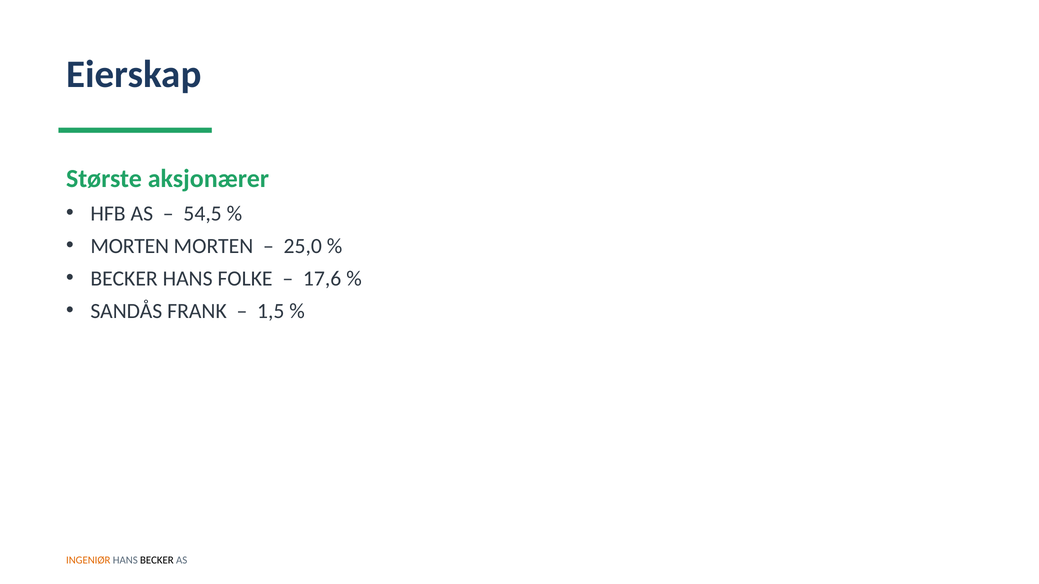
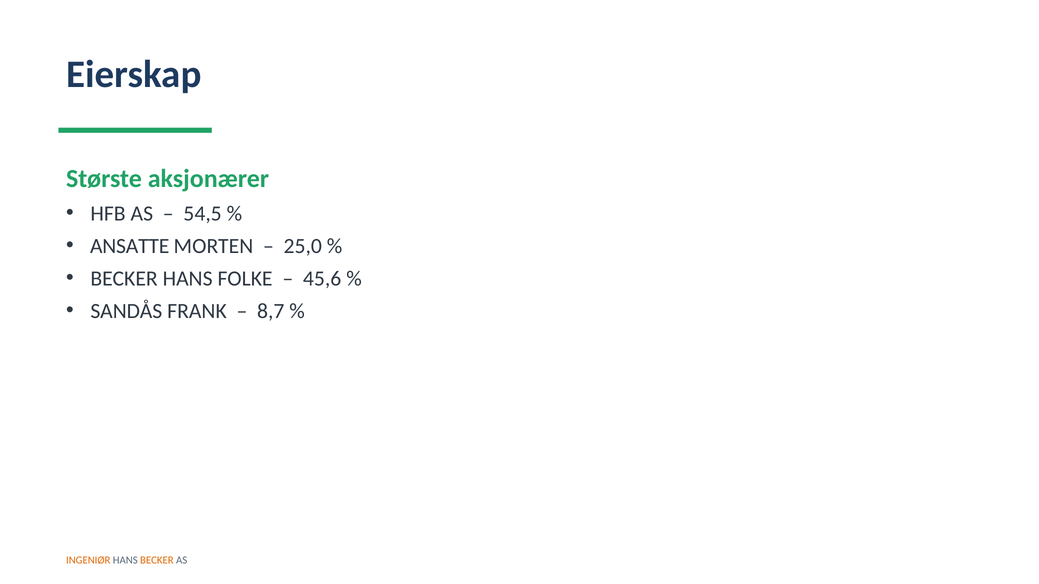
MORTEN at (130, 246): MORTEN -> ANSATTE
17,6: 17,6 -> 45,6
1,5: 1,5 -> 8,7
BECKER at (157, 561) colour: black -> orange
